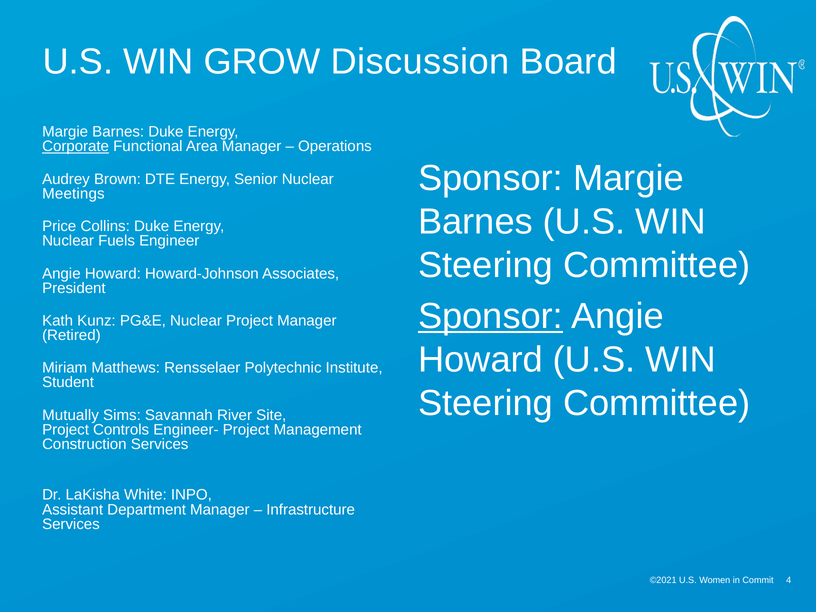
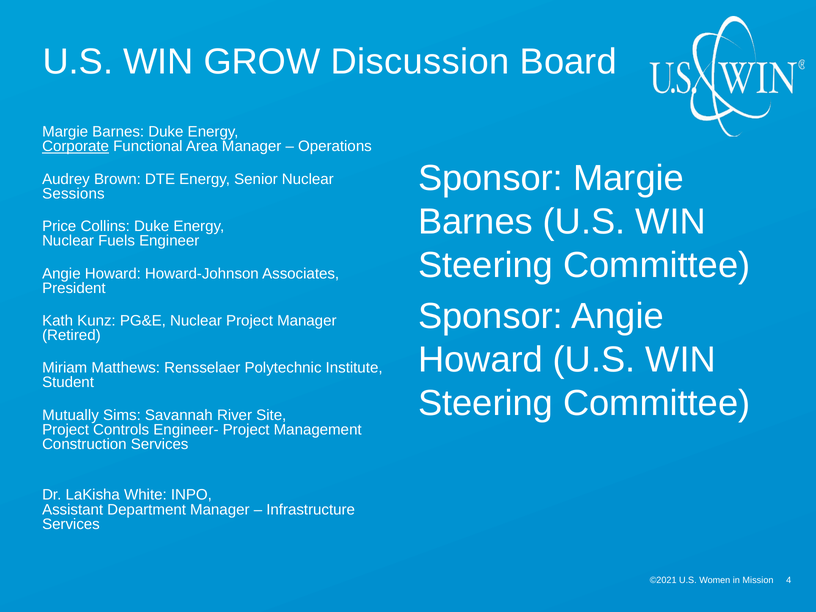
Meetings: Meetings -> Sessions
Sponsor at (491, 316) underline: present -> none
Commit: Commit -> Mission
